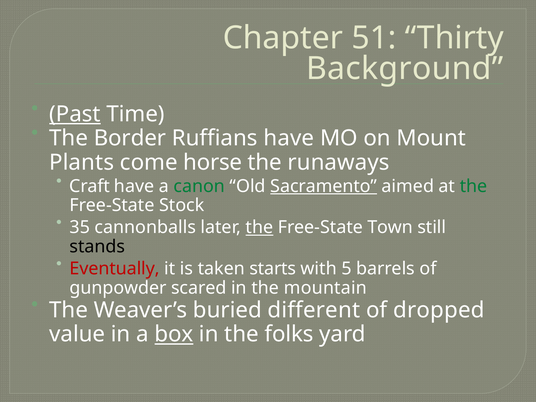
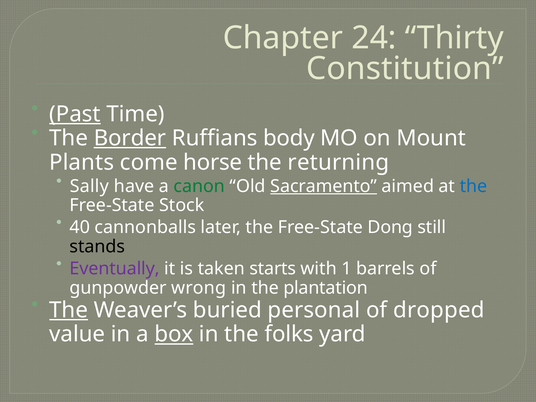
51: 51 -> 24
Background: Background -> Constitution
Border underline: none -> present
Ruffians have: have -> body
runaways: runaways -> returning
Craft: Craft -> Sally
the at (474, 186) colour: green -> blue
35: 35 -> 40
the at (259, 227) underline: present -> none
Town: Town -> Dong
Eventually colour: red -> purple
5: 5 -> 1
scared: scared -> wrong
mountain: mountain -> plantation
The at (69, 310) underline: none -> present
different: different -> personal
